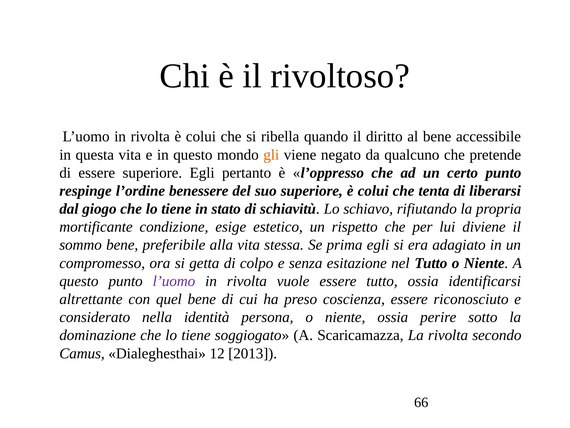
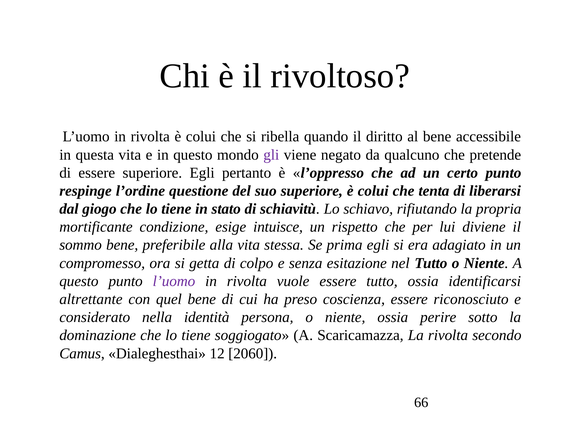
gli colour: orange -> purple
benessere: benessere -> questione
estetico: estetico -> intuisce
2013: 2013 -> 2060
